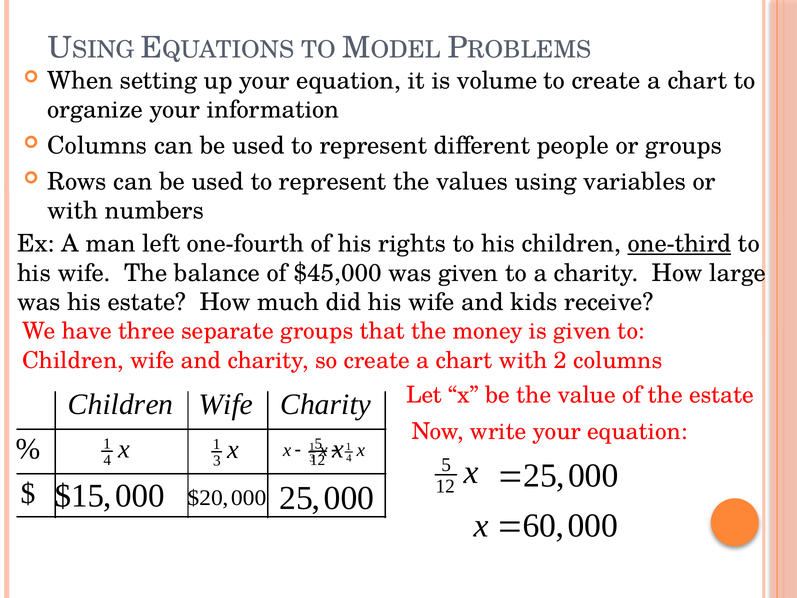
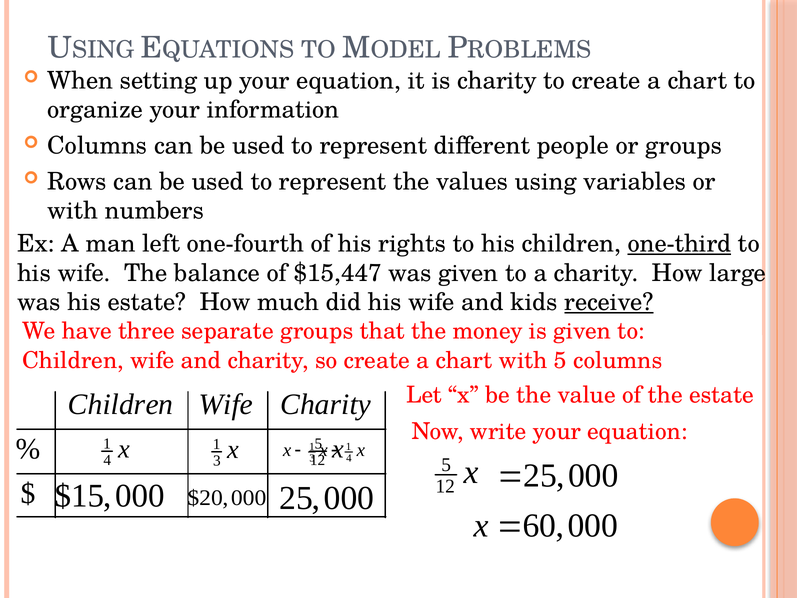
is volume: volume -> charity
$45,000: $45,000 -> $15,447
receive underline: none -> present
with 2: 2 -> 5
